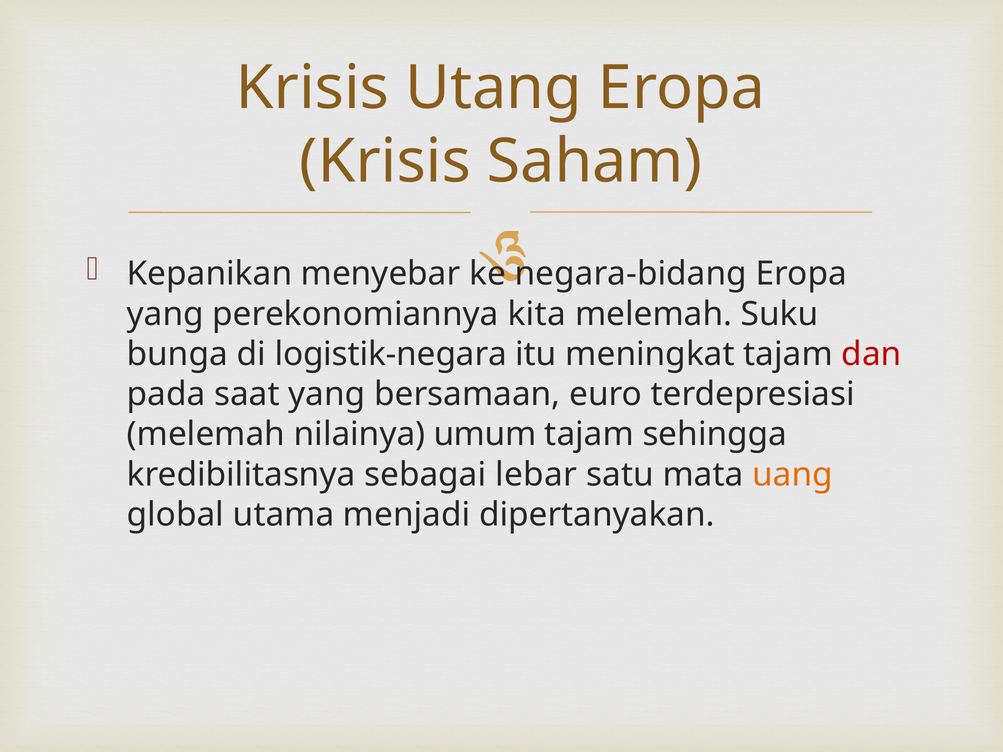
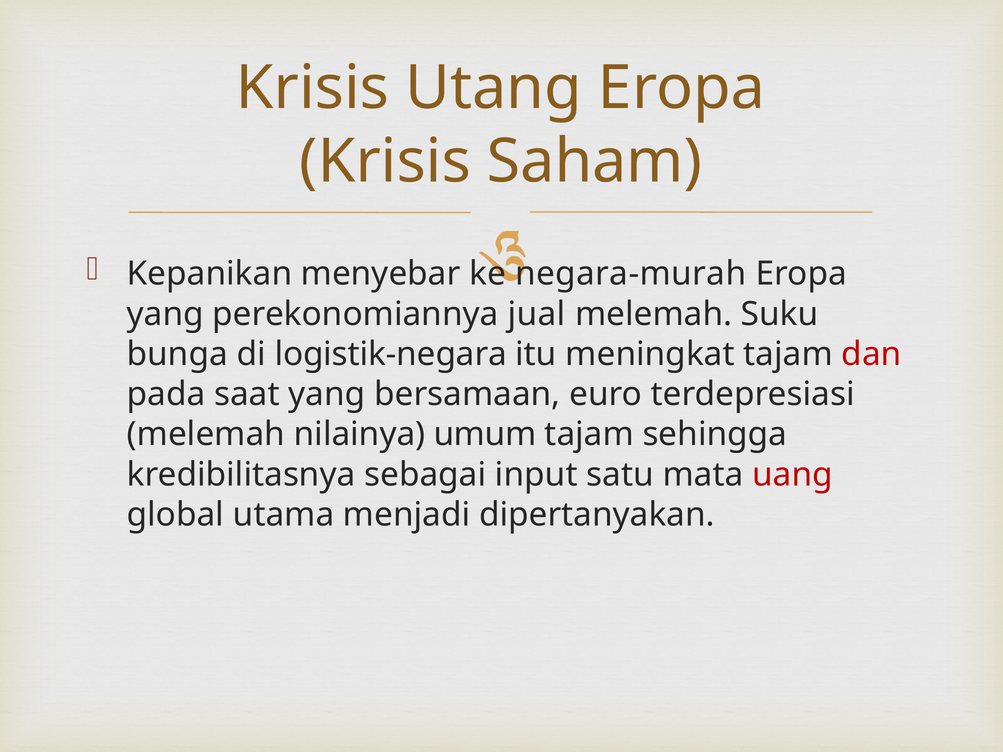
negara-bidang: negara-bidang -> negara-murah
kita: kita -> jual
lebar: lebar -> input
uang colour: orange -> red
